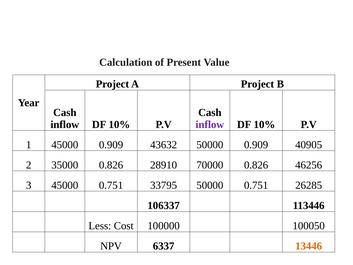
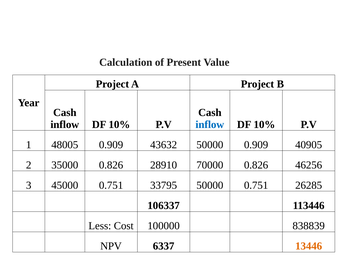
inflow at (210, 124) colour: purple -> blue
1 45000: 45000 -> 48005
100050: 100050 -> 838839
